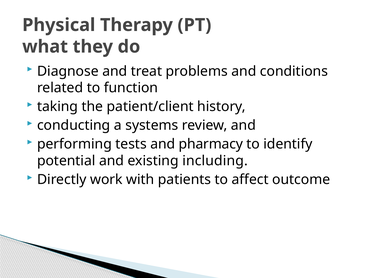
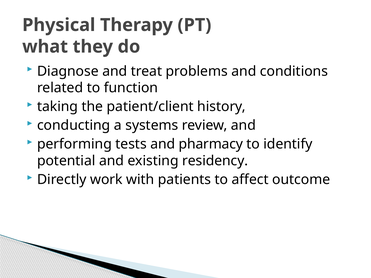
including: including -> residency
